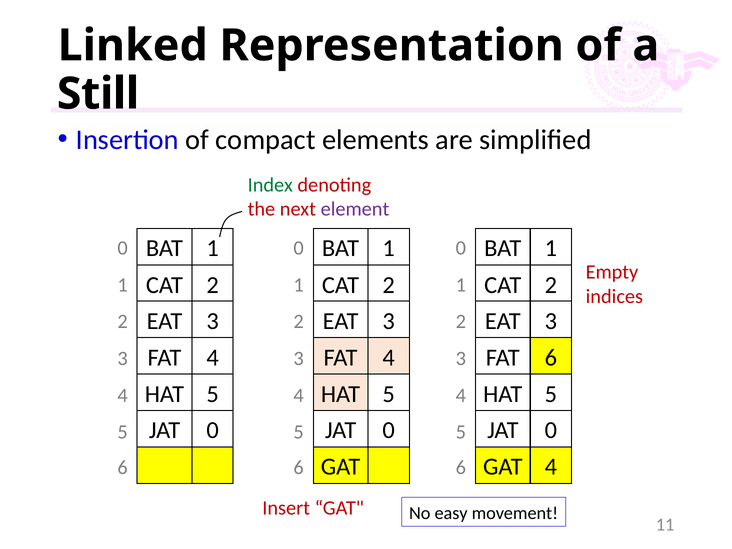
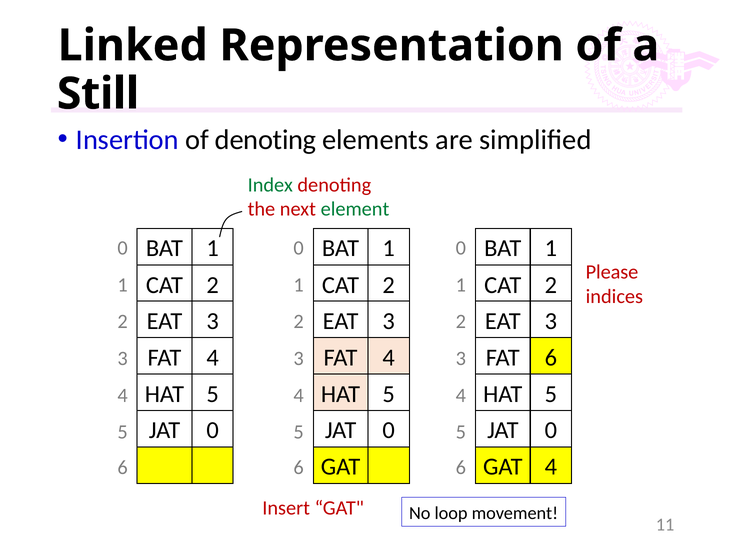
of compact: compact -> denoting
element colour: purple -> green
Empty: Empty -> Please
easy: easy -> loop
